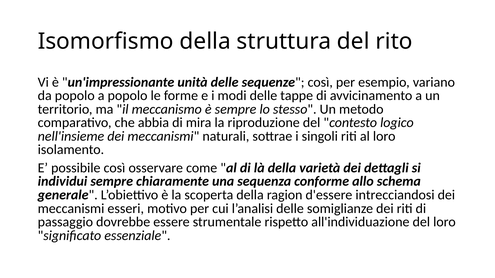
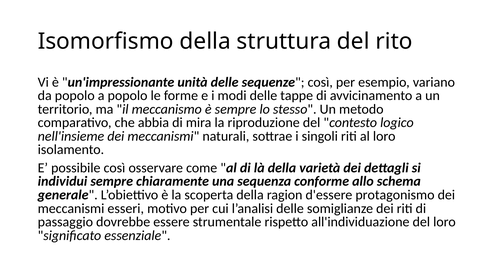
intrecciandosi: intrecciandosi -> protagonismo
